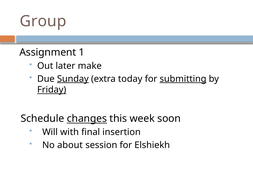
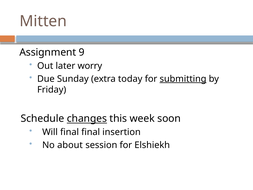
Group: Group -> Mitten
1: 1 -> 9
make: make -> worry
Sunday underline: present -> none
Friday underline: present -> none
Will with: with -> final
